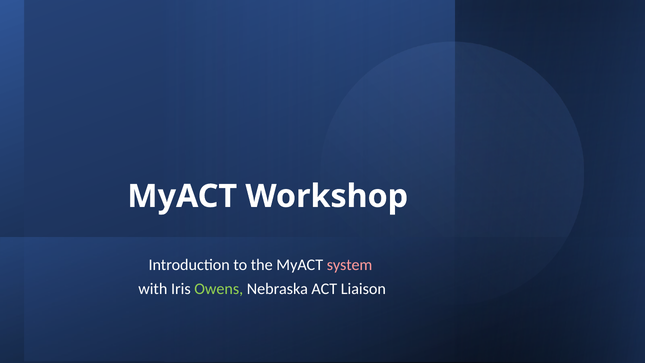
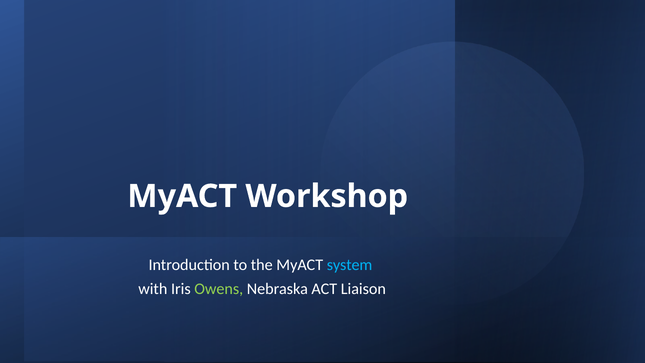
system colour: pink -> light blue
